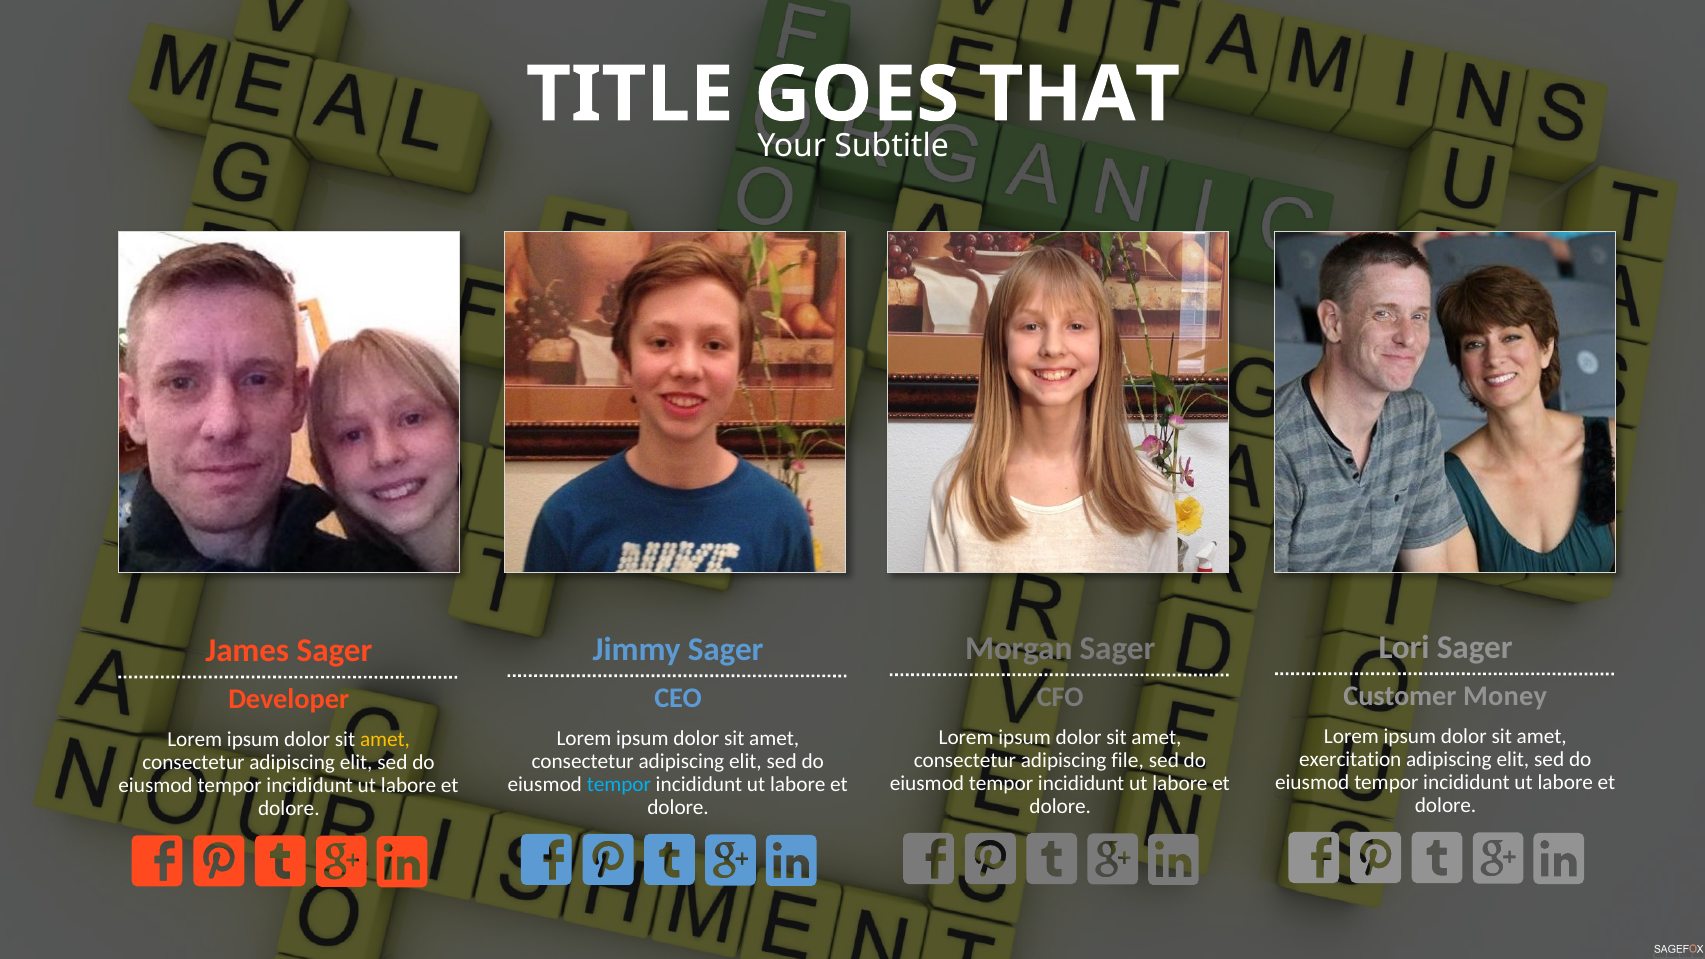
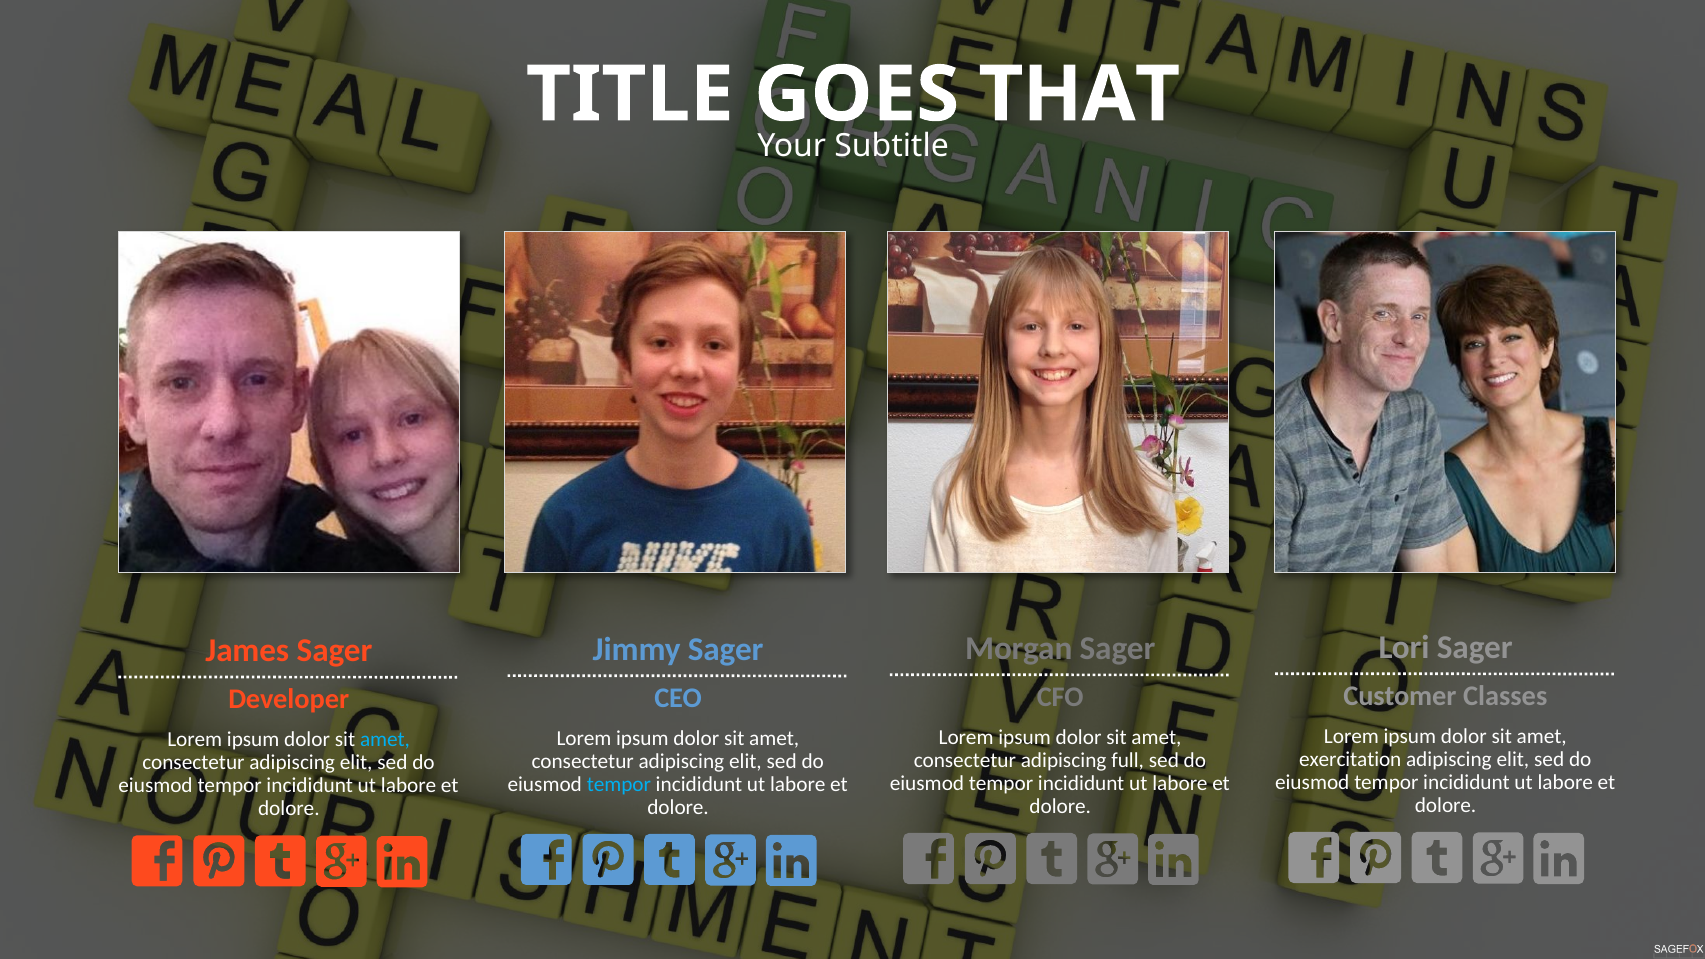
Money: Money -> Classes
amet at (385, 740) colour: yellow -> light blue
file: file -> full
